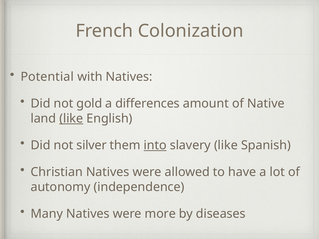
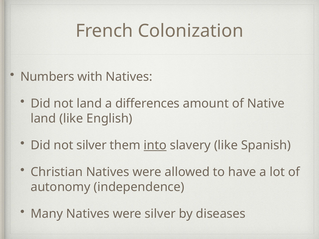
Potential: Potential -> Numbers
not gold: gold -> land
like at (71, 119) underline: present -> none
were more: more -> silver
